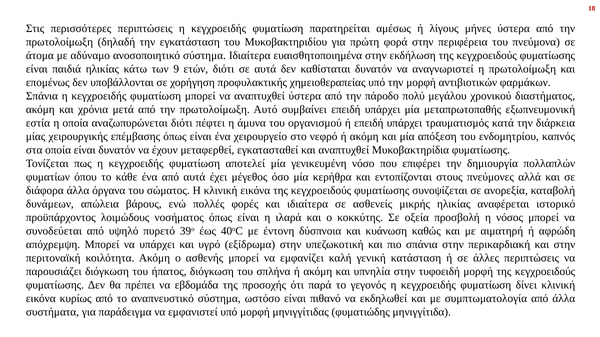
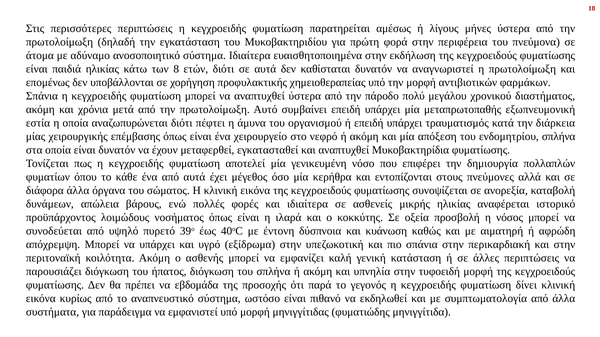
9: 9 -> 8
ενδομητρίου καπνός: καπνός -> σπλήνα
